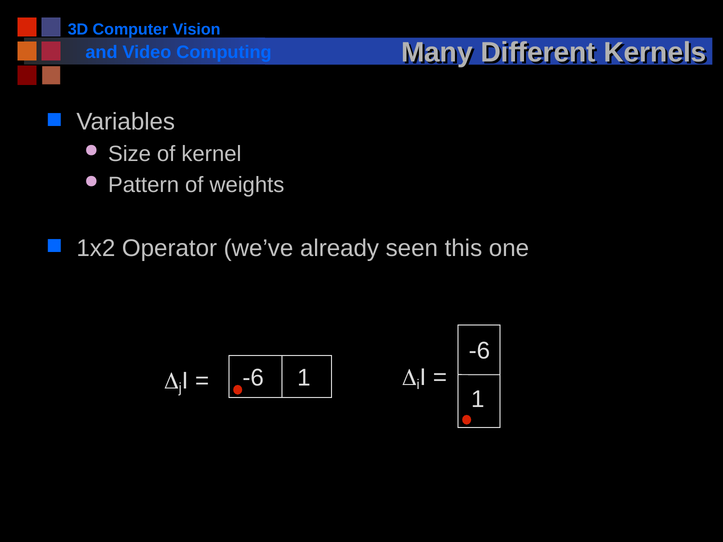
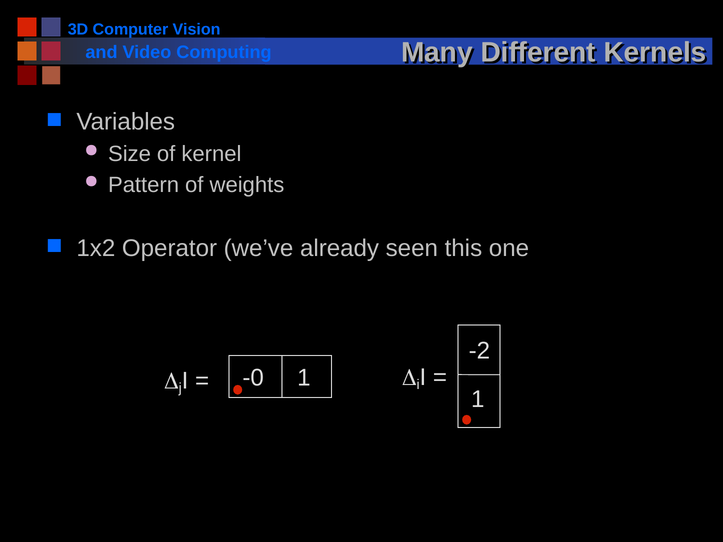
-6 at (479, 351): -6 -> -2
-6 at (253, 378): -6 -> -0
